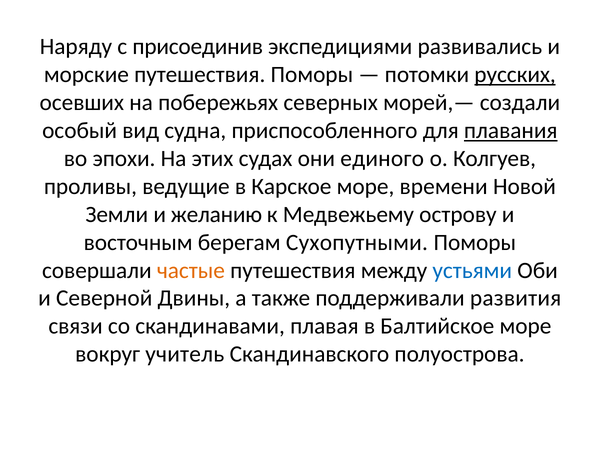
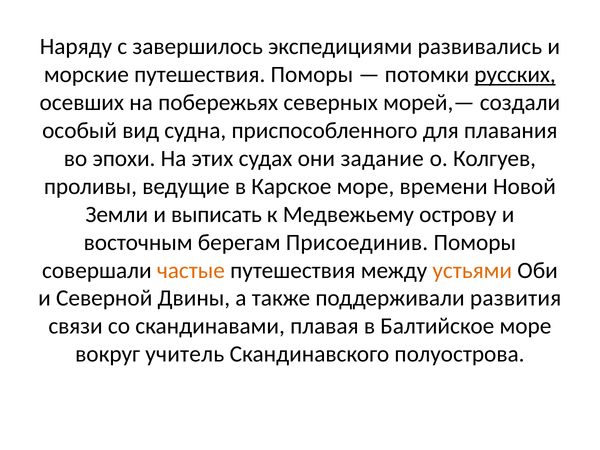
присоединив: присоединив -> завершилось
плавания underline: present -> none
единого: единого -> задание
желанию: желанию -> выписать
Сухопутными: Сухопутными -> Присоединив
устьями colour: blue -> orange
